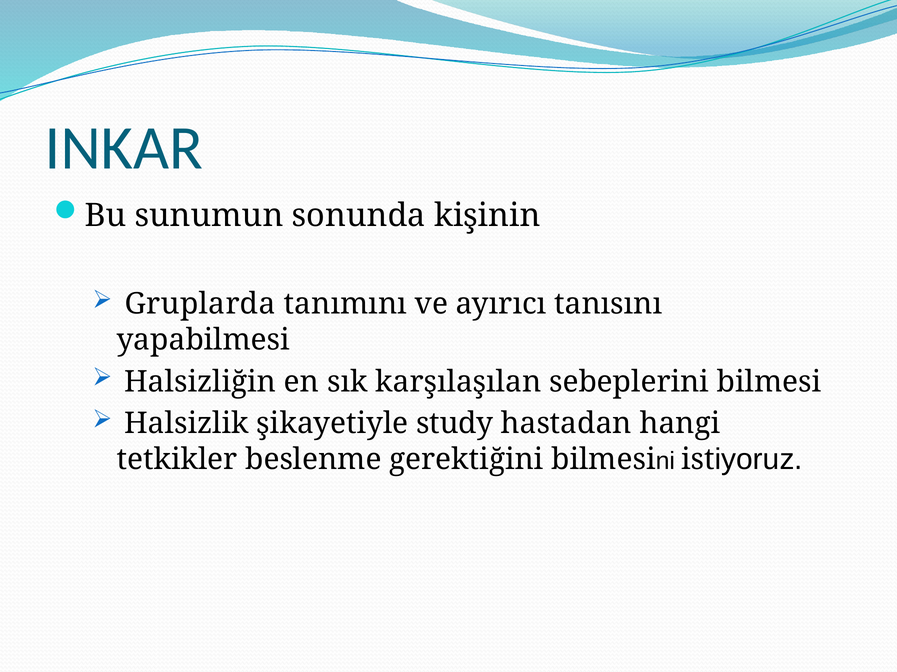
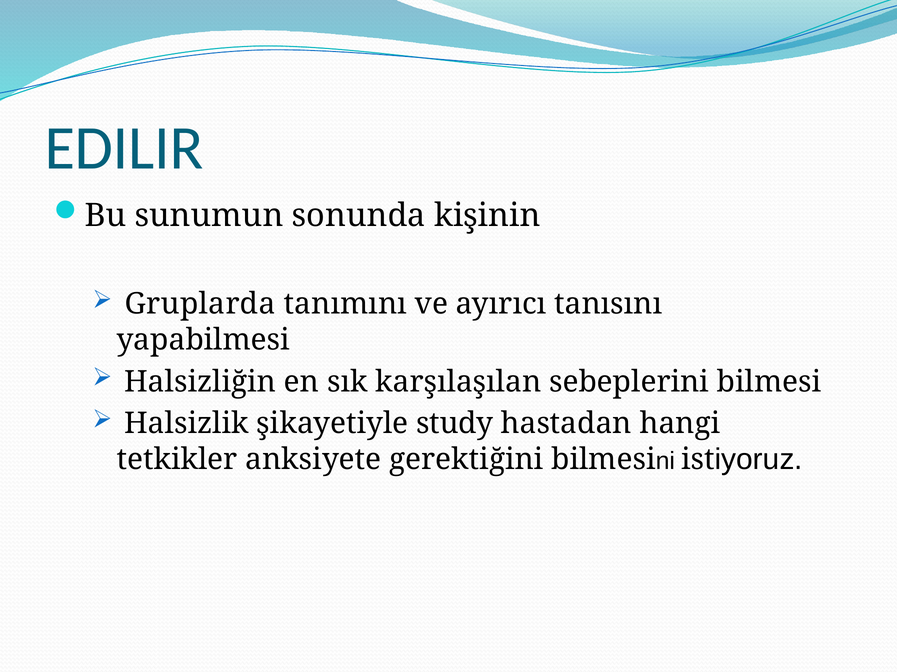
INKAR: INKAR -> EDILIR
beslenme: beslenme -> anksiyete
